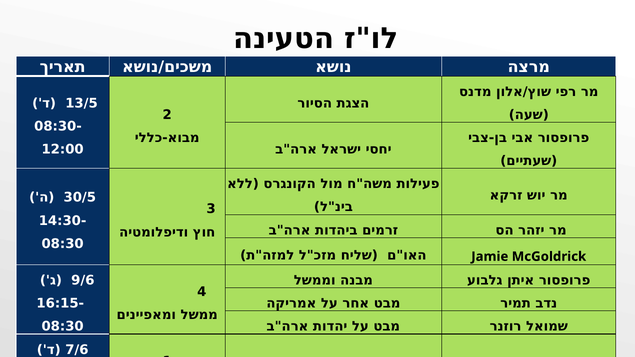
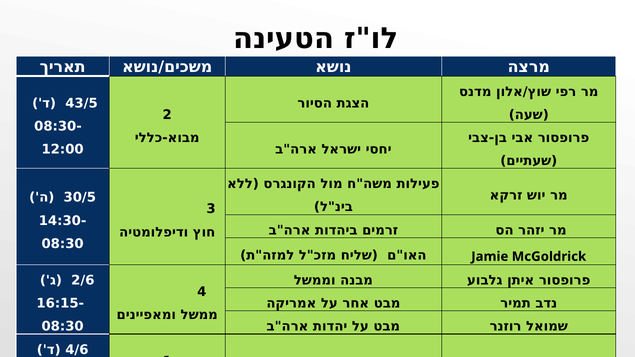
13/5: 13/5 -> 43/5
9/6: 9/6 -> 2/6
7/6: 7/6 -> 4/6
